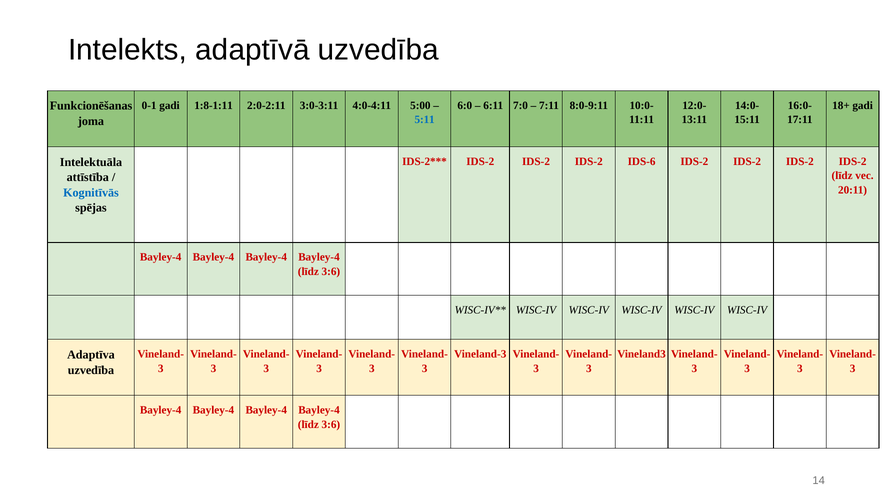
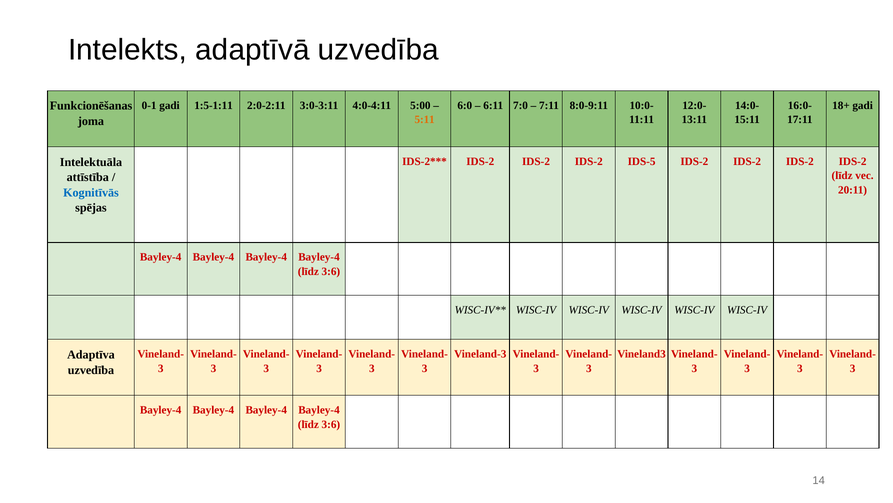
1:8-1:11: 1:8-1:11 -> 1:5-1:11
5:11 colour: blue -> orange
IDS-6: IDS-6 -> IDS-5
